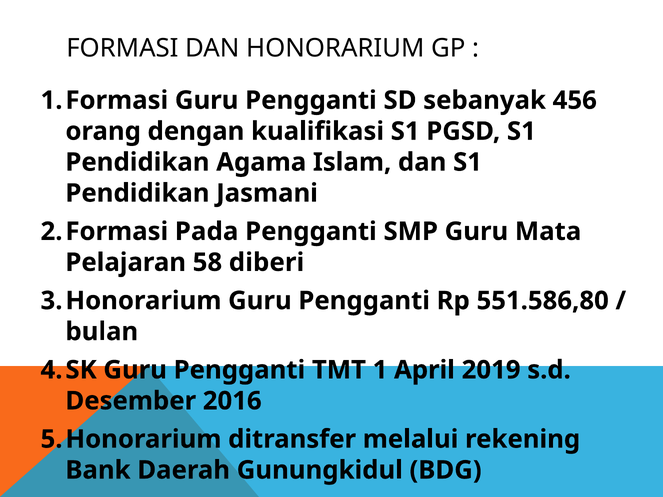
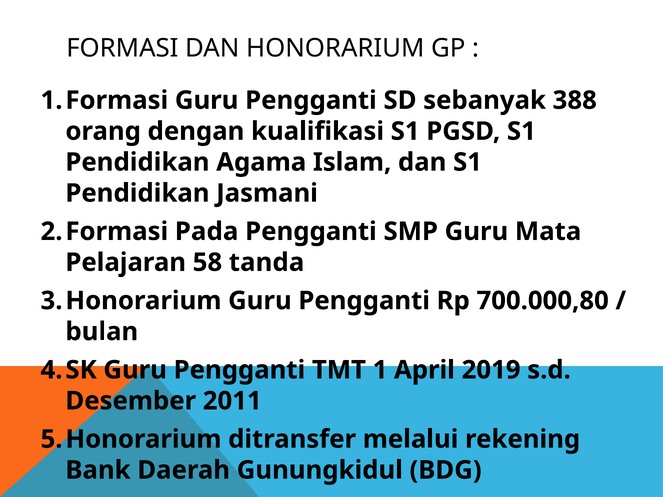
456: 456 -> 388
diberi: diberi -> tanda
551.586,80: 551.586,80 -> 700.000,80
2016: 2016 -> 2011
